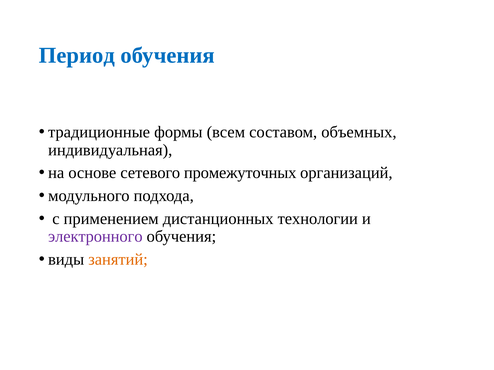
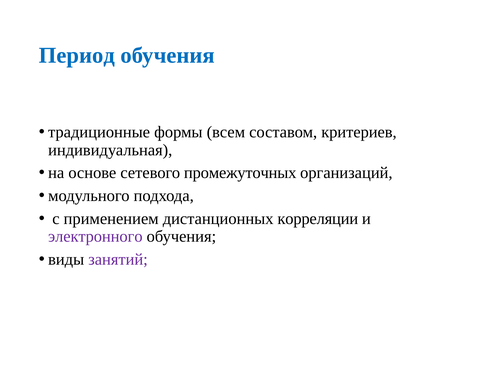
объемных: объемных -> критериев
технологии: технологии -> корреляции
занятий colour: orange -> purple
